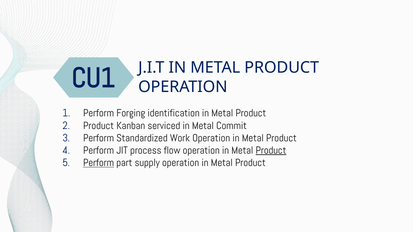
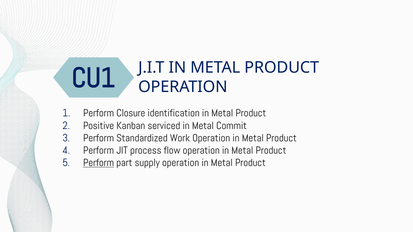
Forging: Forging -> Closure
Product at (99, 126): Product -> Positive
Product at (271, 151) underline: present -> none
